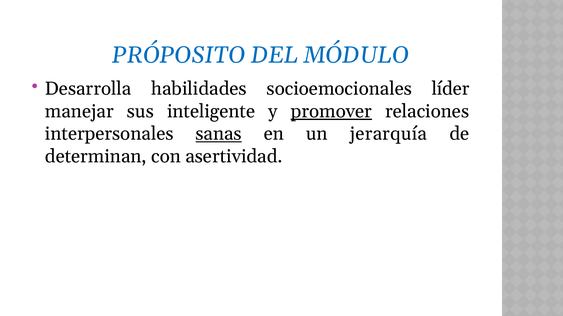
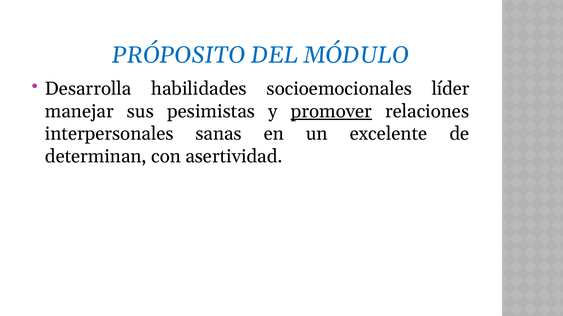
inteligente: inteligente -> pesimistas
sanas underline: present -> none
jerarquía: jerarquía -> excelente
